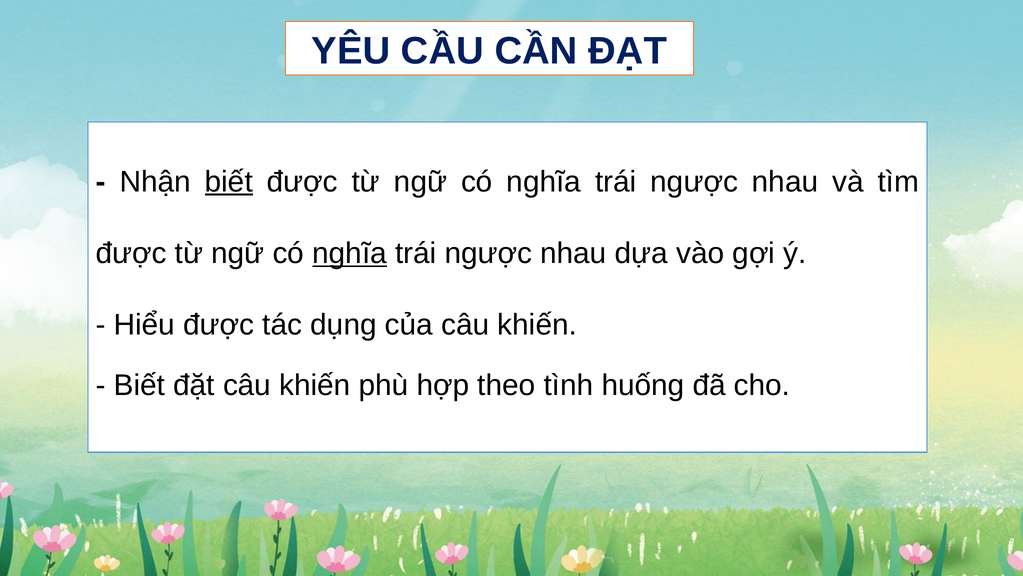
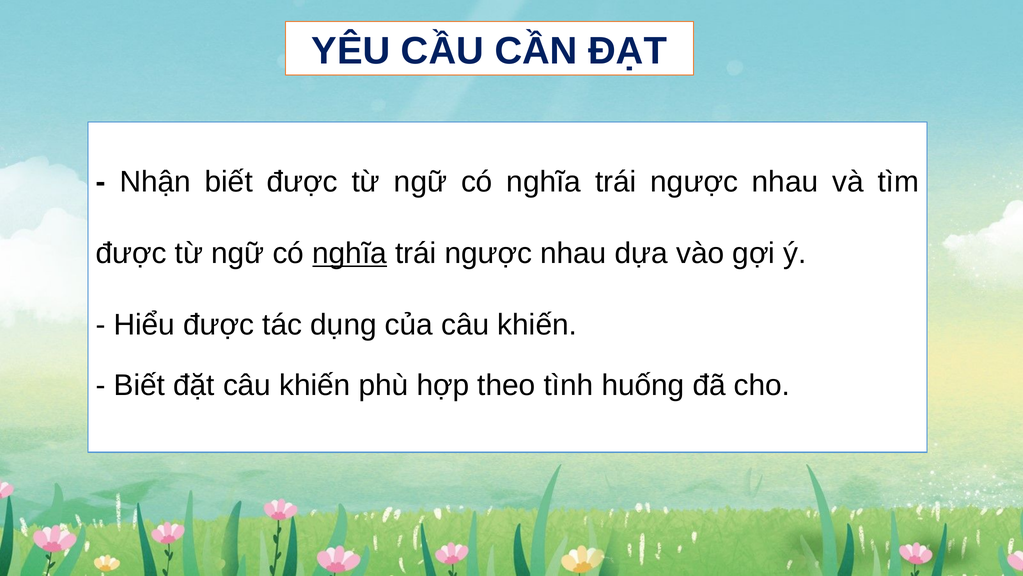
biết at (229, 181) underline: present -> none
